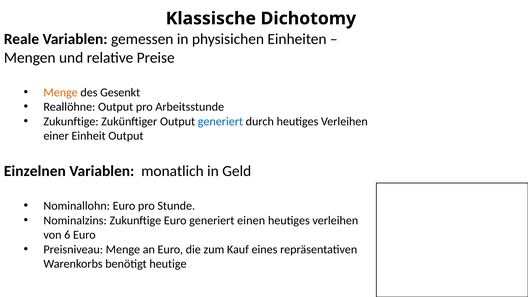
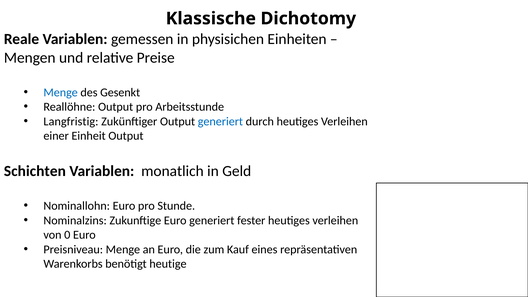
Menge at (61, 92) colour: orange -> blue
Zukunftige at (71, 121): Zukunftige -> Langfristig
Einzelnen: Einzelnen -> Schichten
einen: einen -> fester
6: 6 -> 0
